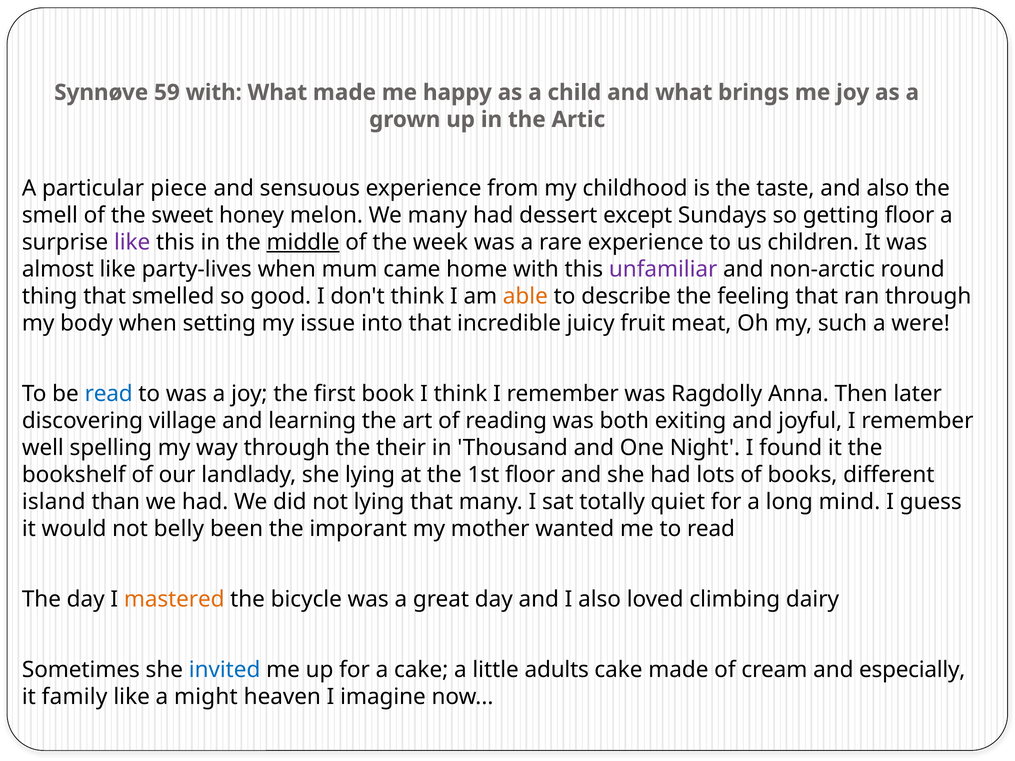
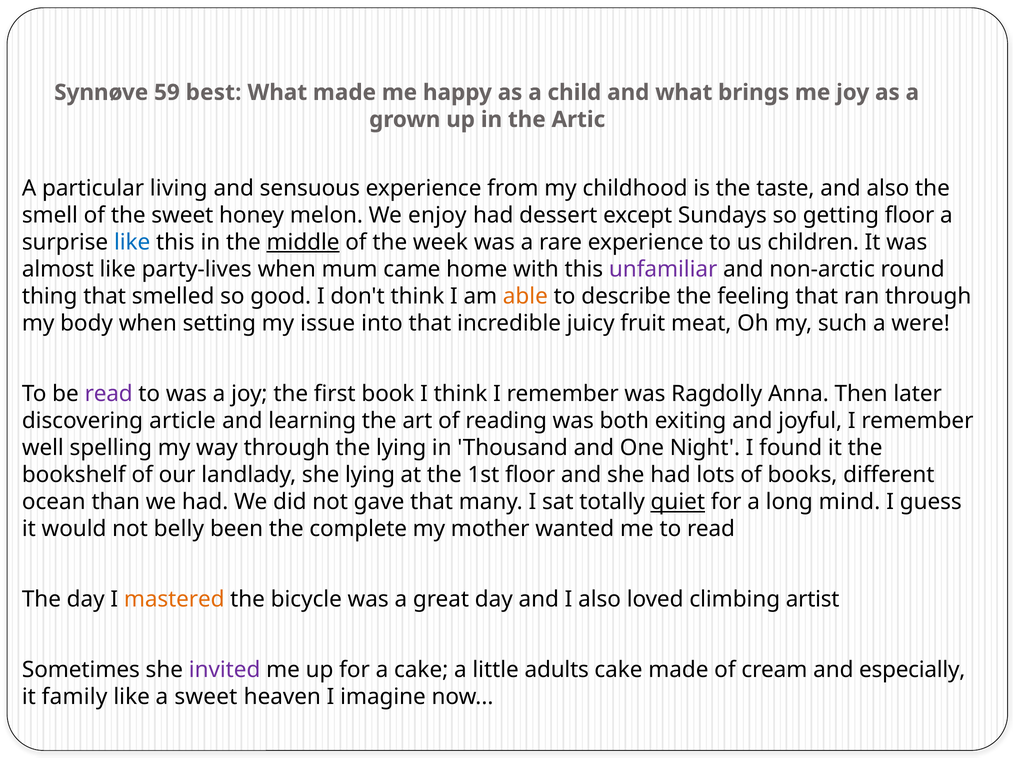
59 with: with -> best
piece: piece -> living
We many: many -> enjoy
like at (132, 242) colour: purple -> blue
read at (109, 394) colour: blue -> purple
village: village -> article
the their: their -> lying
island: island -> ocean
not lying: lying -> gave
quiet underline: none -> present
imporant: imporant -> complete
dairy: dairy -> artist
invited colour: blue -> purple
a might: might -> sweet
